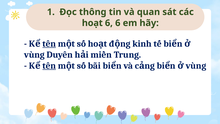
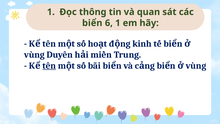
hoạt: hoạt -> biển
6 6: 6 -> 1
tên at (49, 44) underline: present -> none
